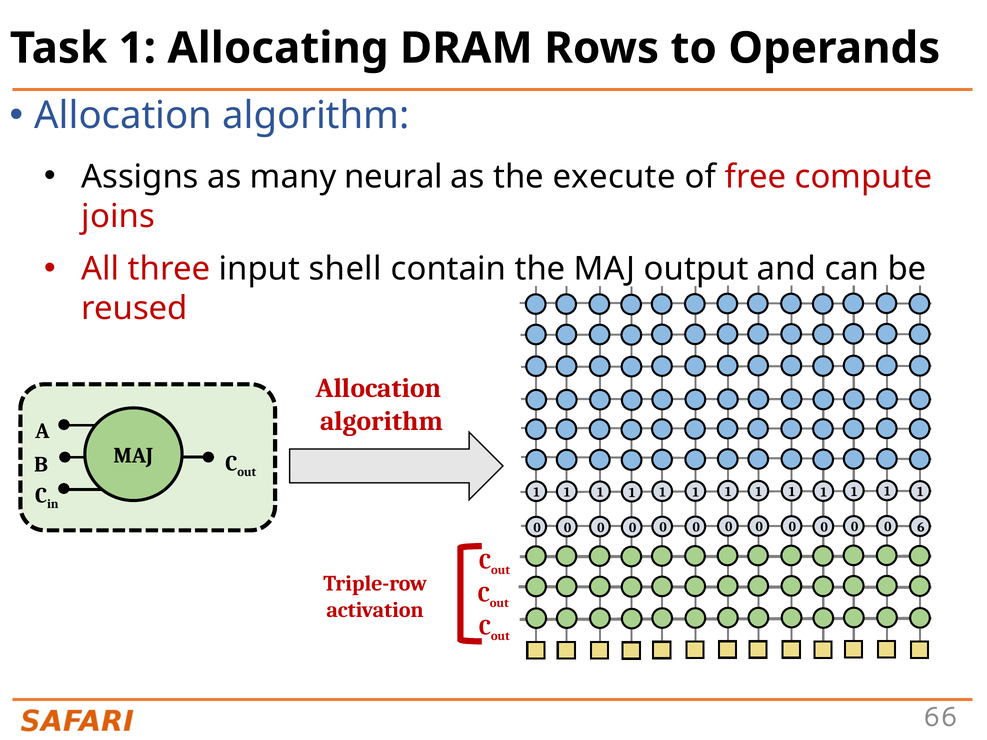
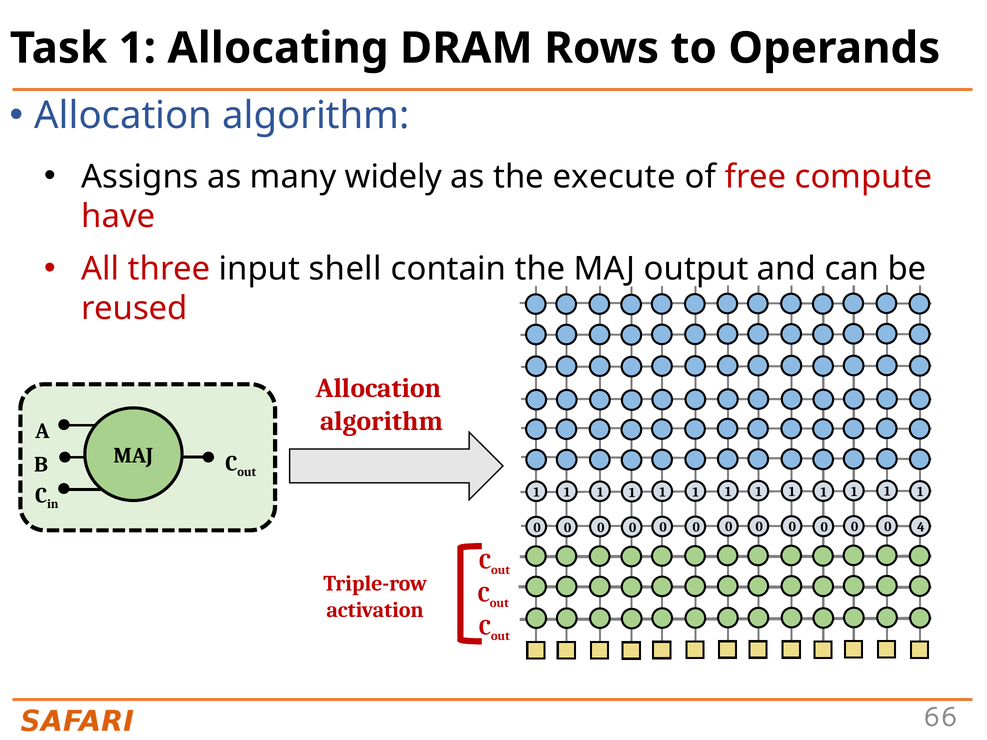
neural: neural -> widely
joins: joins -> have
6: 6 -> 4
